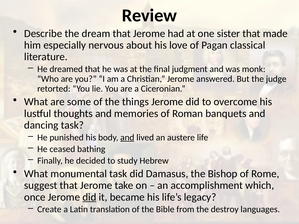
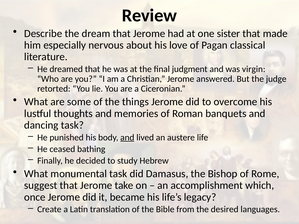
monk: monk -> virgin
did at (89, 197) underline: present -> none
destroy: destroy -> desired
